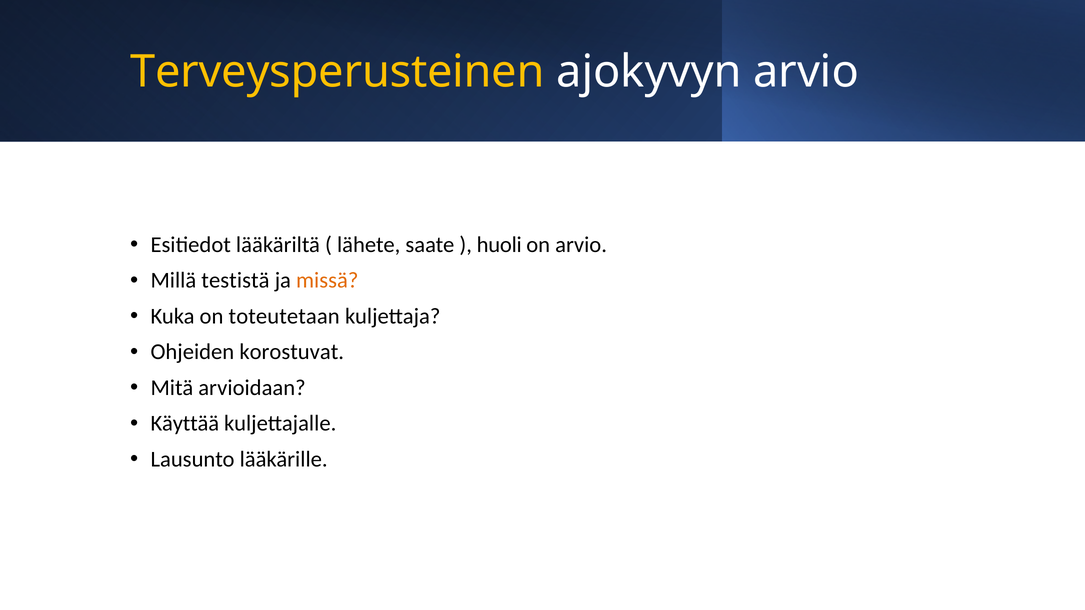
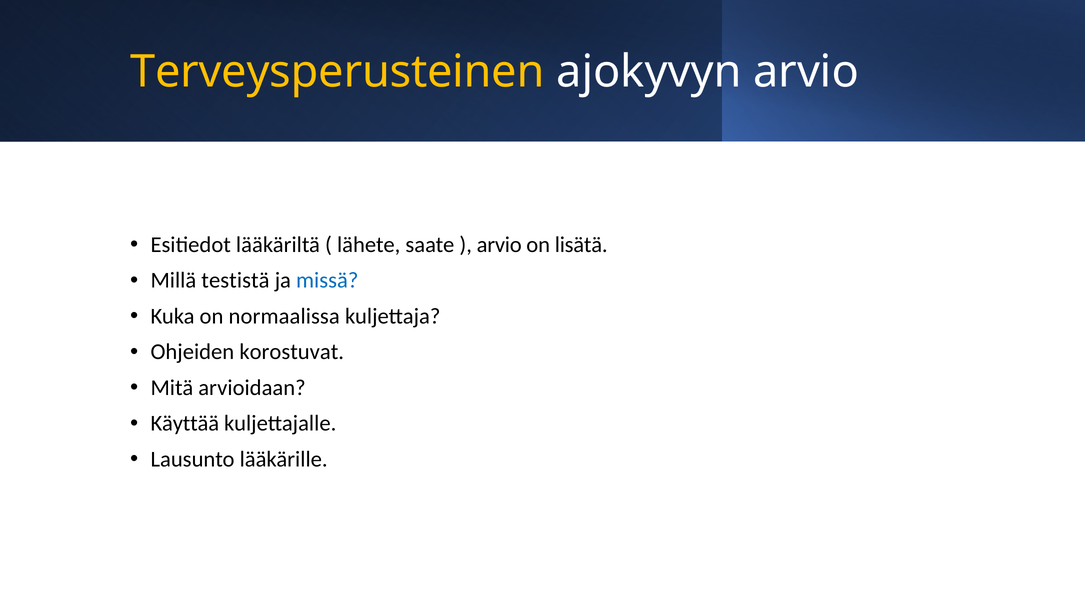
huoli at (499, 245): huoli -> arvio
on arvio: arvio -> lisätä
missä colour: orange -> blue
toteutetaan: toteutetaan -> normaalissa
